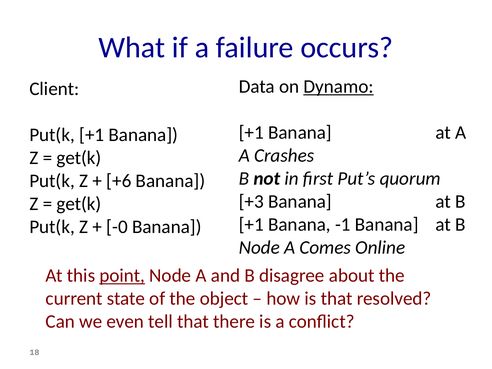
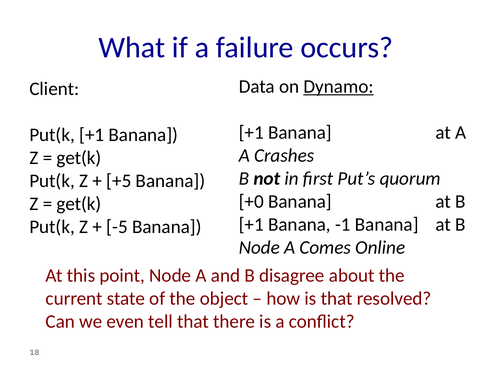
+6: +6 -> +5
+3: +3 -> +0
-0: -0 -> -5
point underline: present -> none
